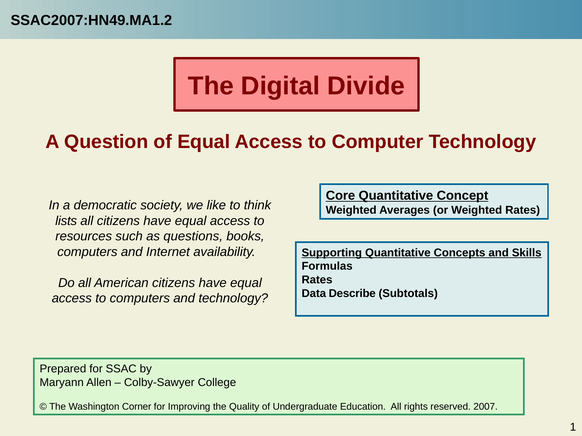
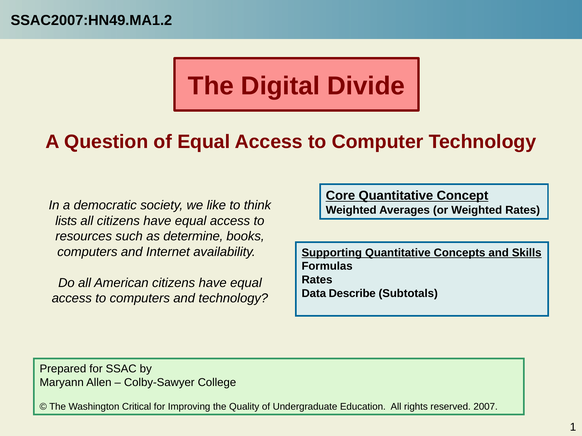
questions: questions -> determine
Corner: Corner -> Critical
